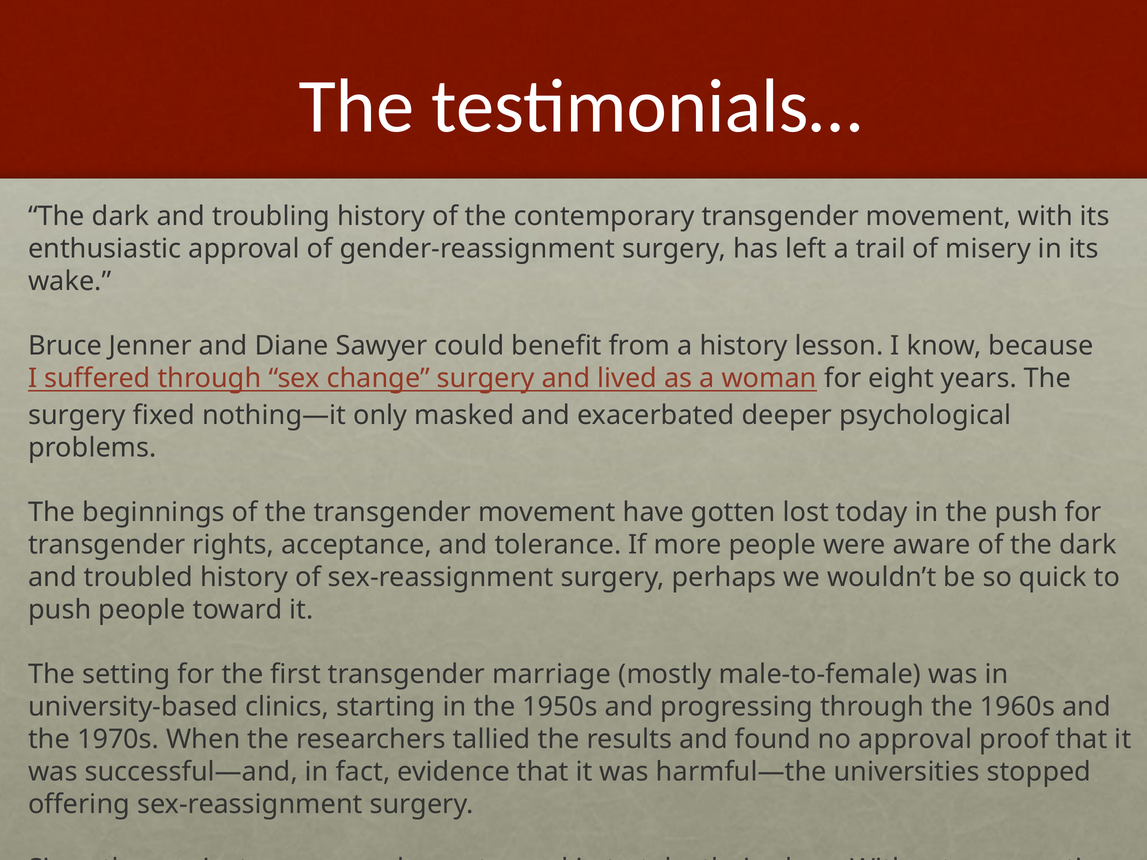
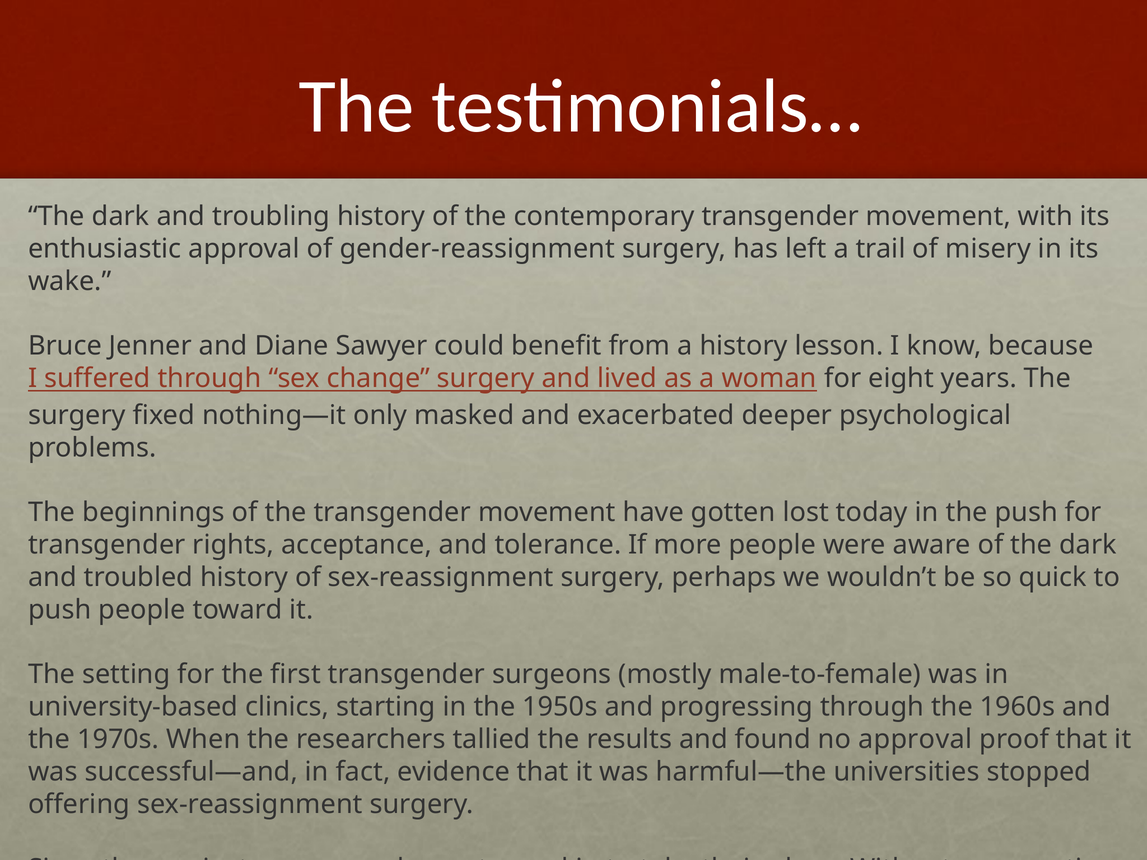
transgender marriage: marriage -> surgeons
